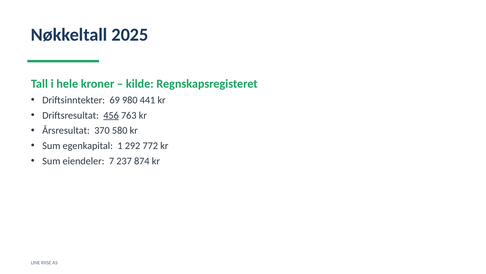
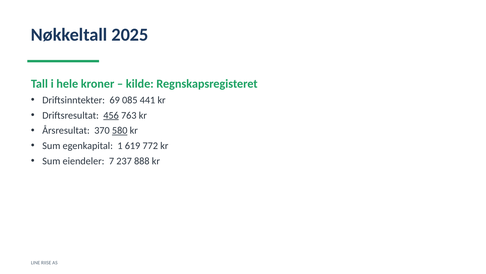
980: 980 -> 085
580 underline: none -> present
292: 292 -> 619
874: 874 -> 888
